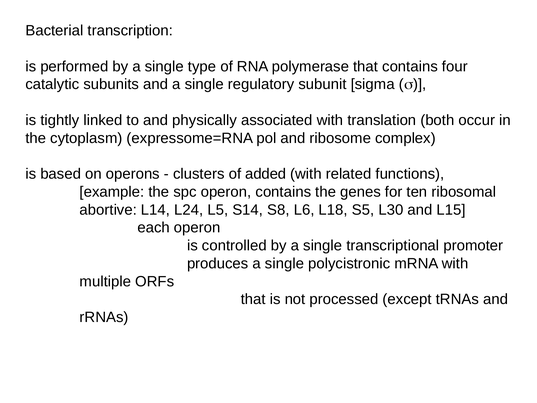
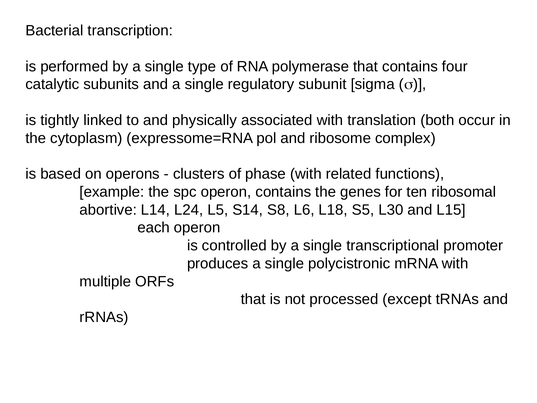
added: added -> phase
